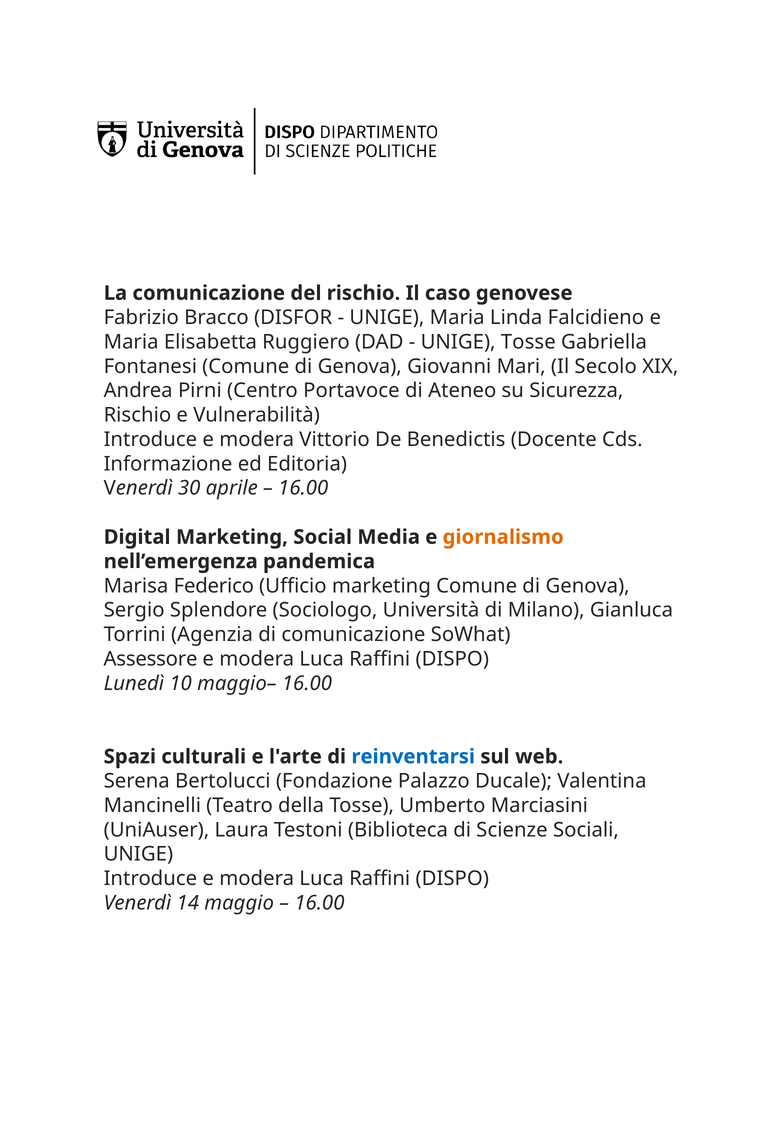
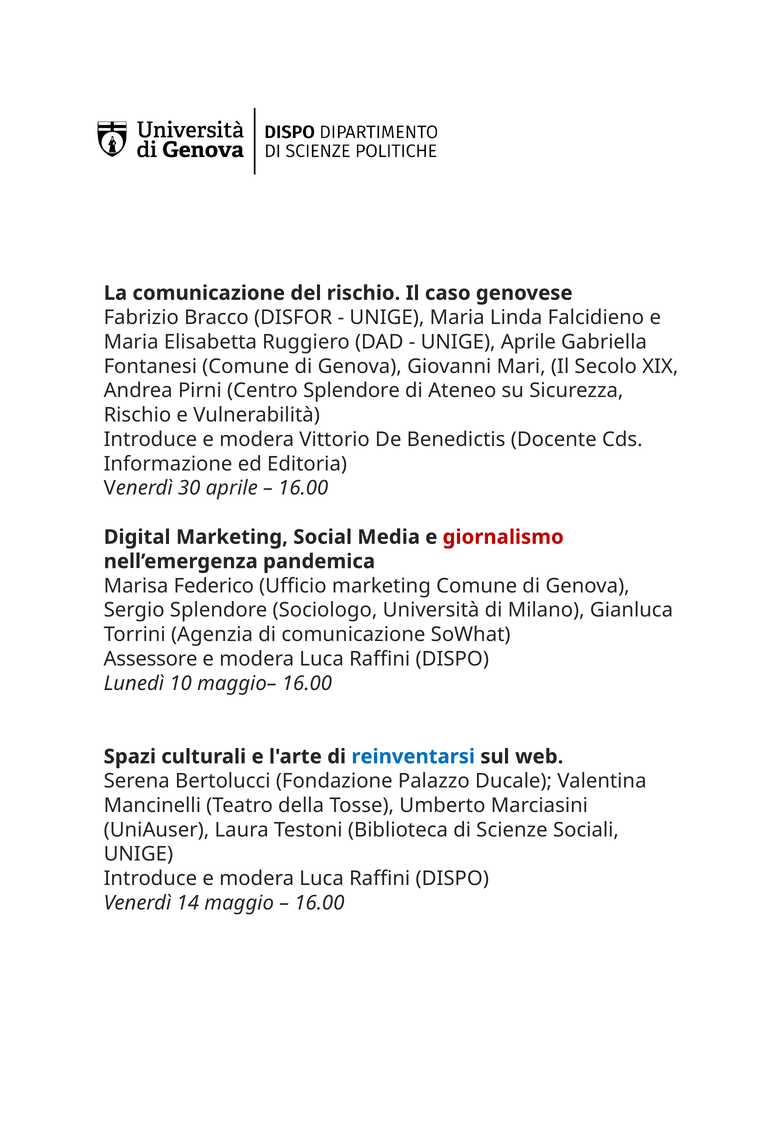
UNIGE Tosse: Tosse -> Aprile
Centro Portavoce: Portavoce -> Splendore
giornalismo colour: orange -> red
